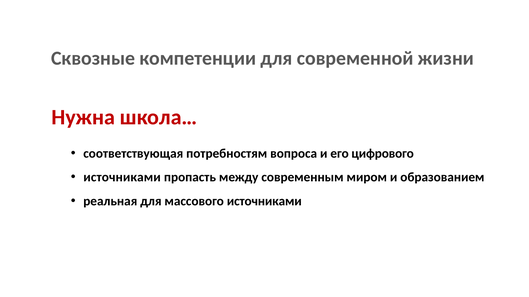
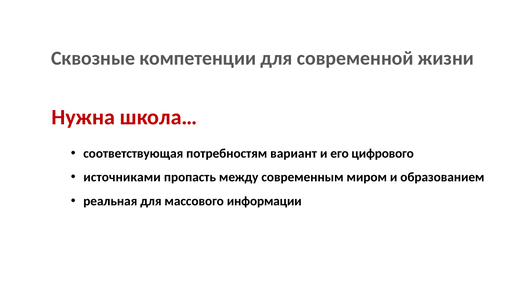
вопроса: вопроса -> вариант
массового источниками: источниками -> информации
